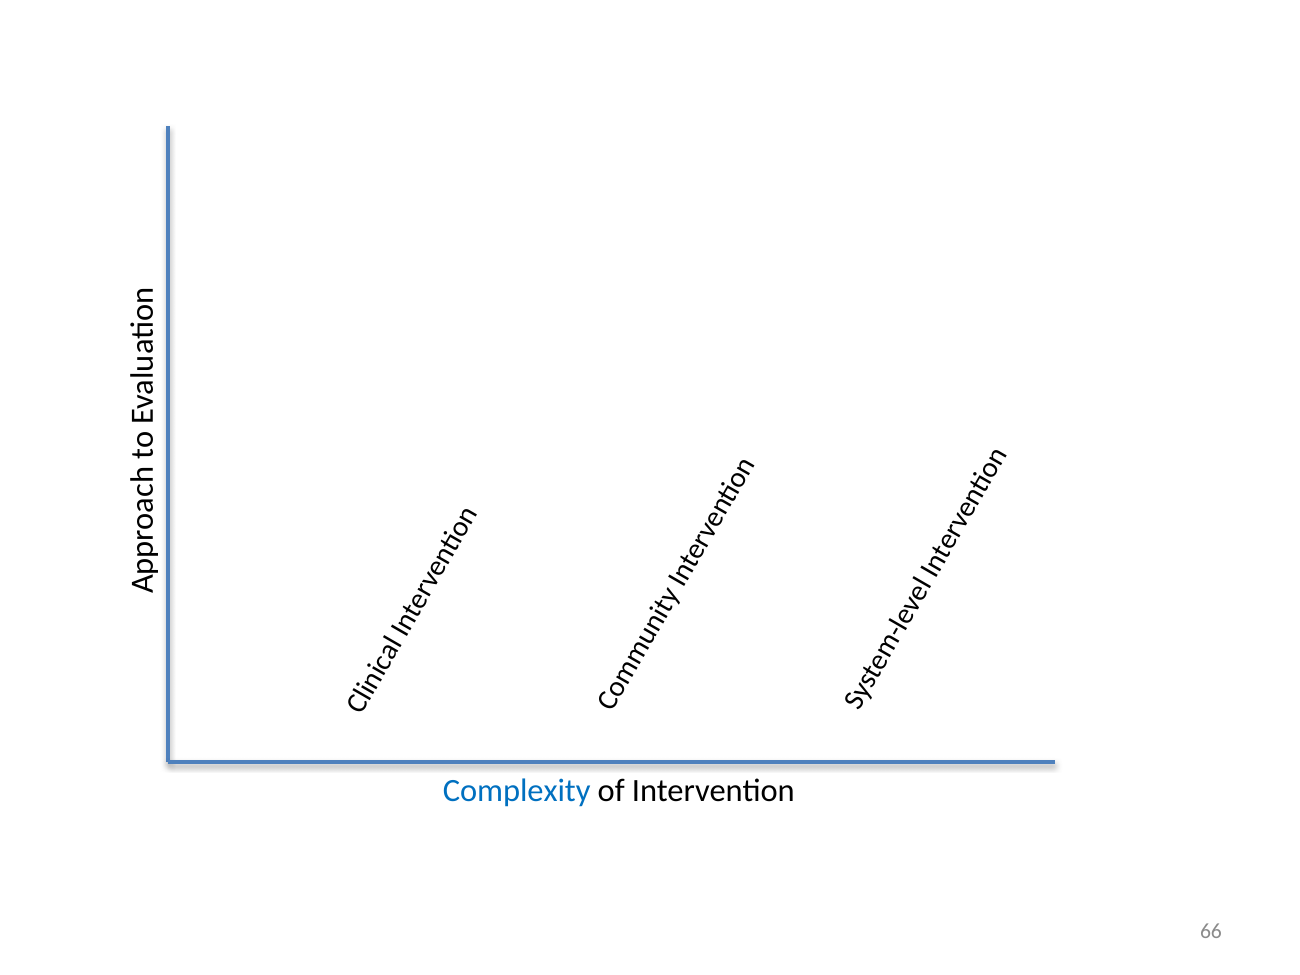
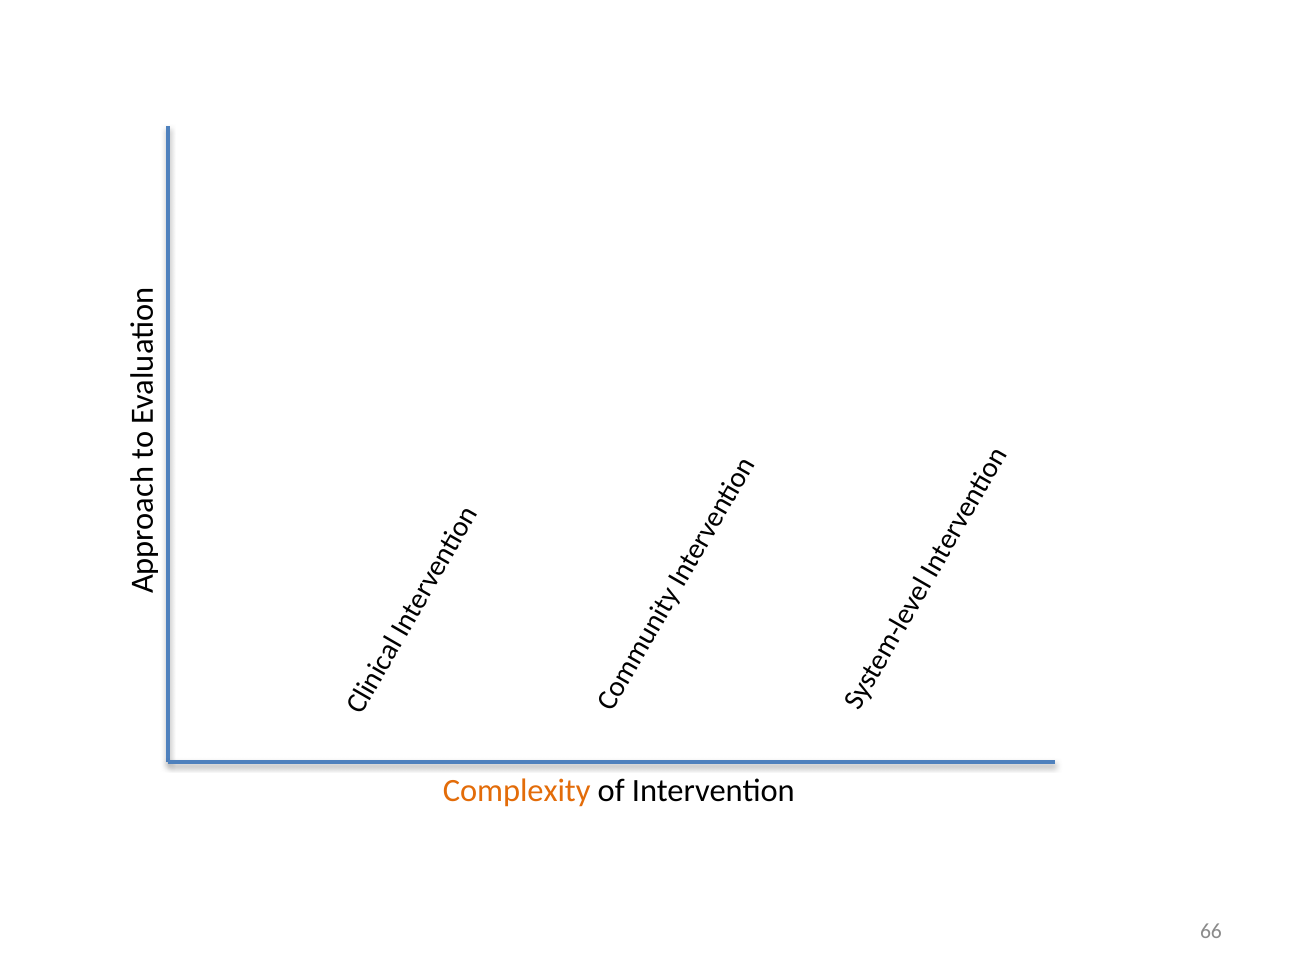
Complexity colour: blue -> orange
